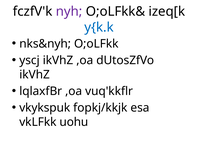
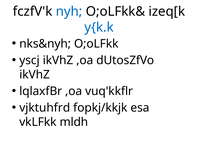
nyh colour: purple -> blue
vkykspuk: vkykspuk -> vjktuhfrd
uohu: uohu -> mldh
